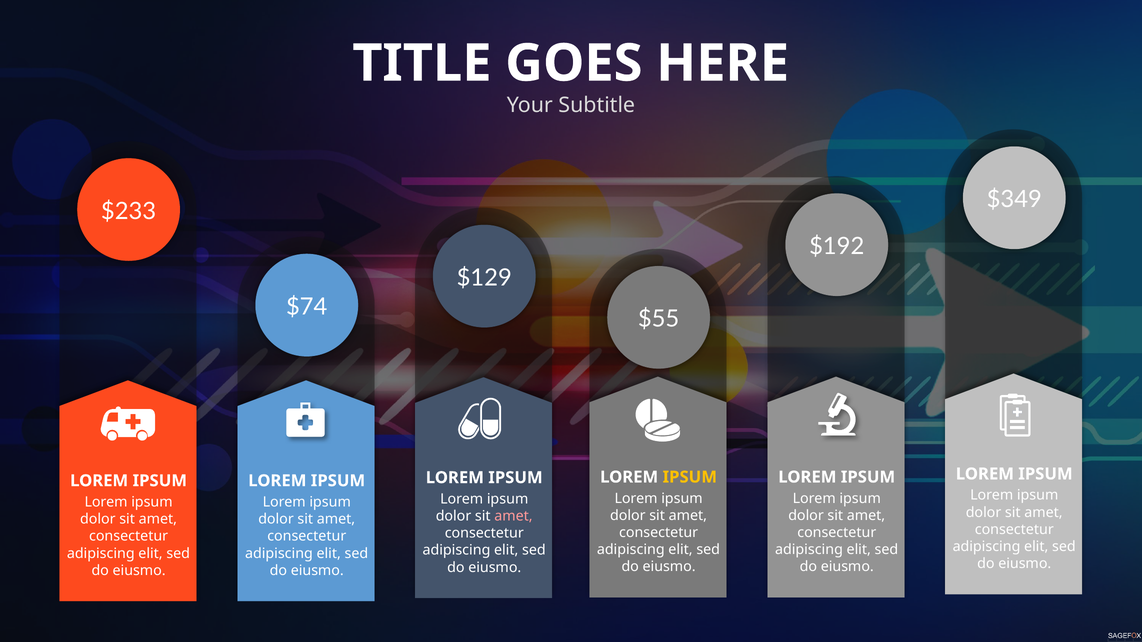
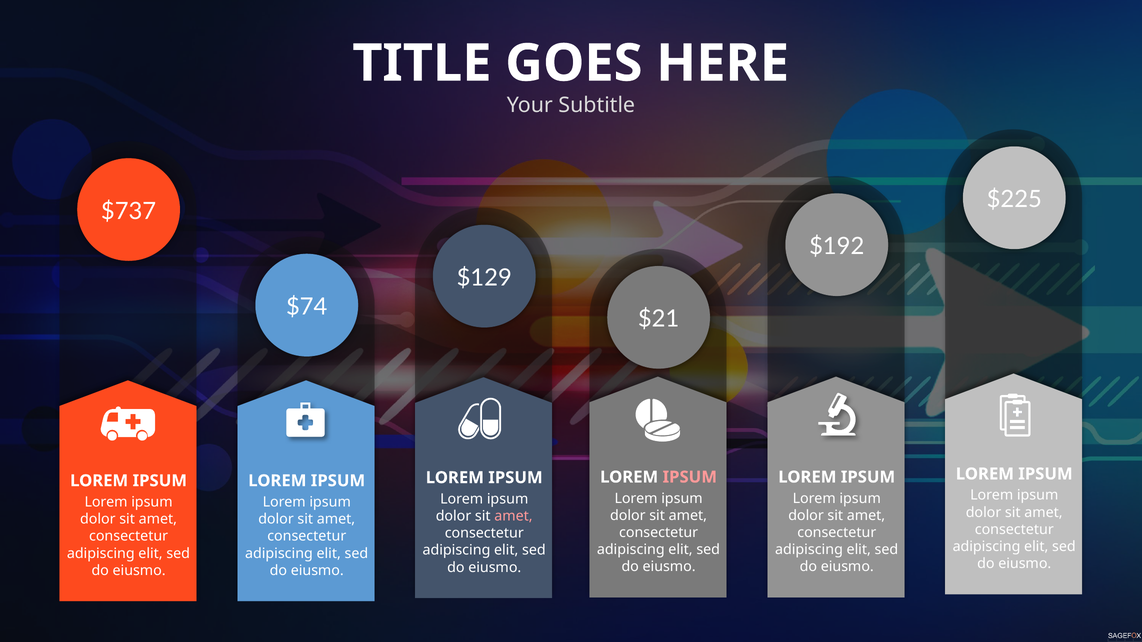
$349: $349 -> $225
$233: $233 -> $737
$55: $55 -> $21
IPSUM at (690, 477) colour: yellow -> pink
